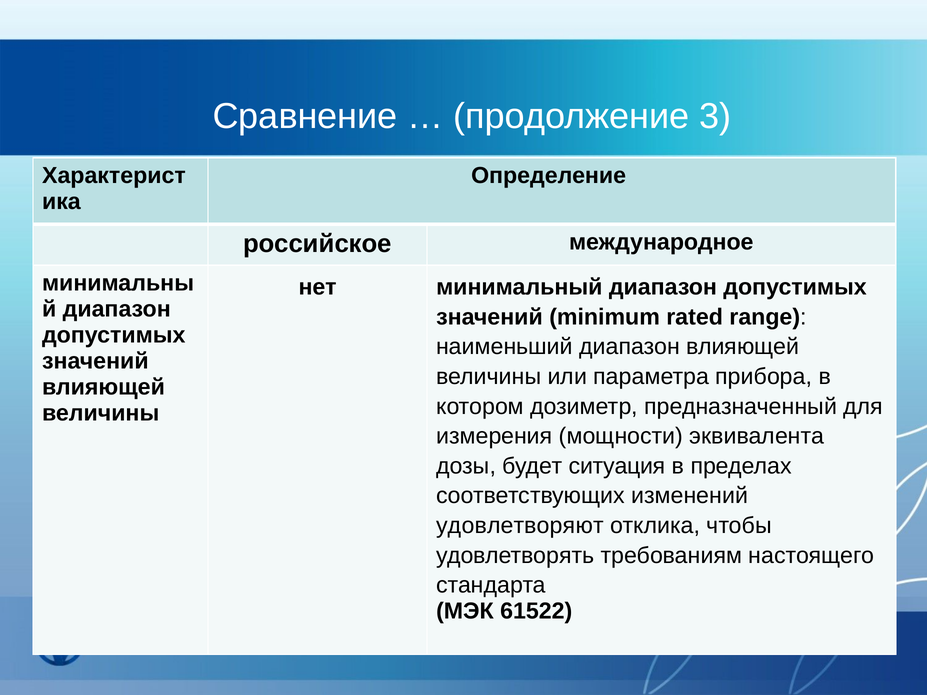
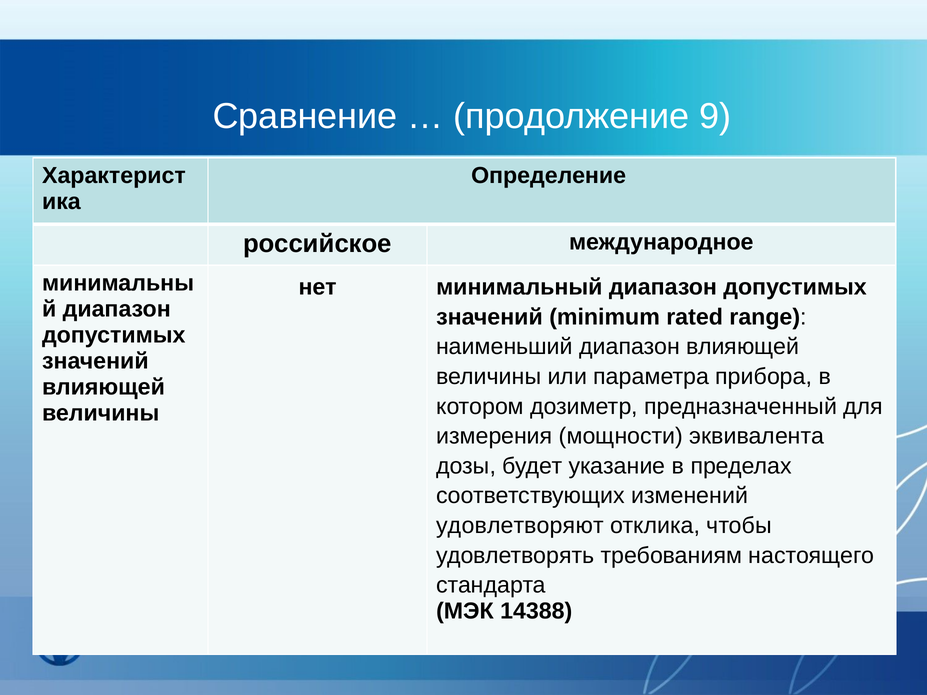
3: 3 -> 9
ситуация: ситуация -> указание
61522: 61522 -> 14388
